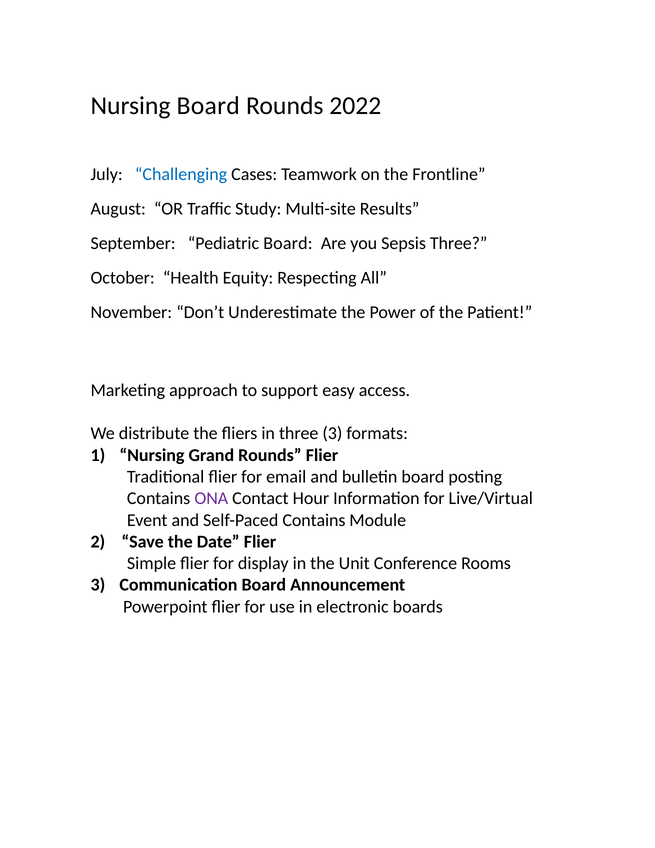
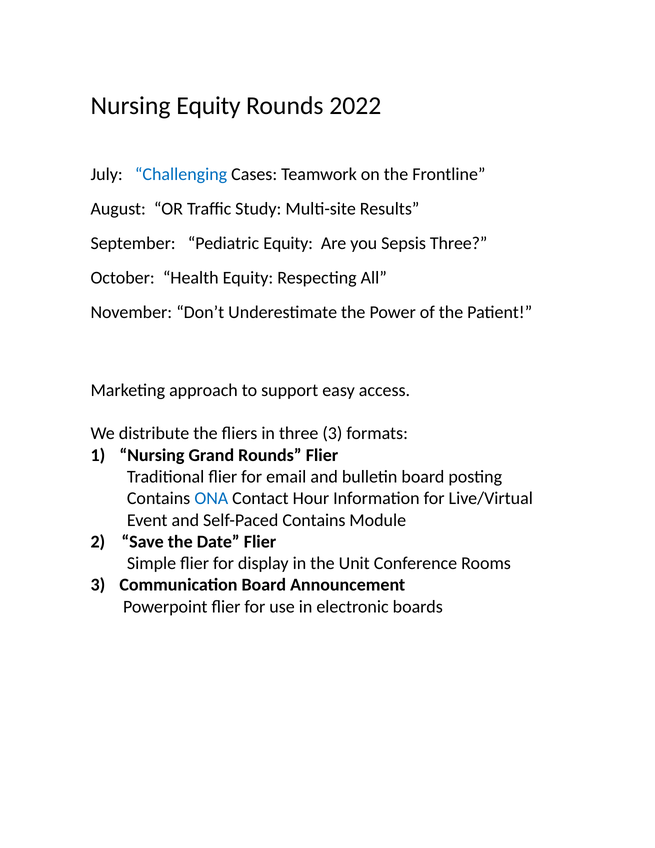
Nursing Board: Board -> Equity
Pediatric Board: Board -> Equity
ONA colour: purple -> blue
